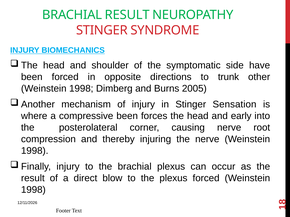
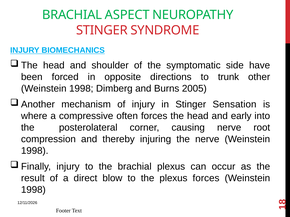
BRACHIAL RESULT: RESULT -> ASPECT
compressive been: been -> often
plexus forced: forced -> forces
